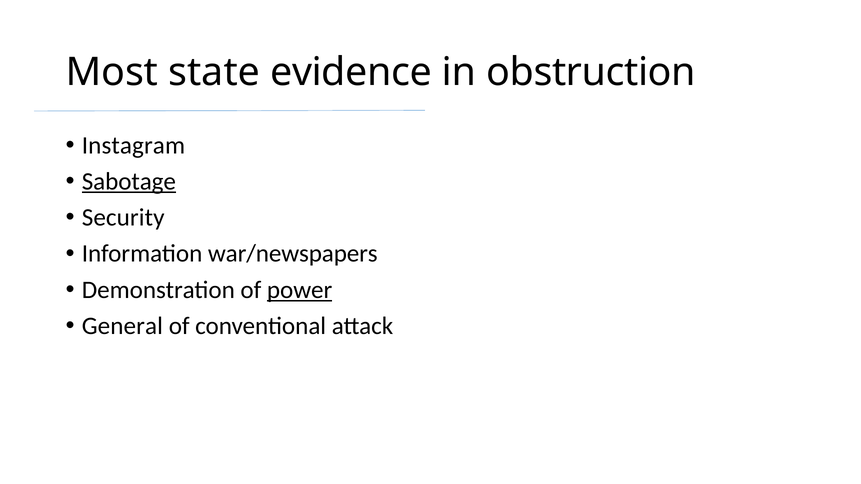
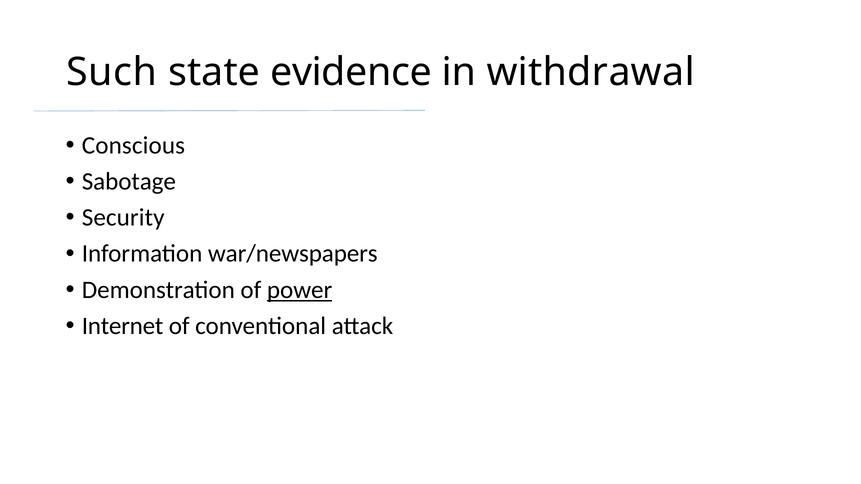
Most: Most -> Such
obstruction: obstruction -> withdrawal
Instagram: Instagram -> Conscious
Sabotage underline: present -> none
General: General -> Internet
